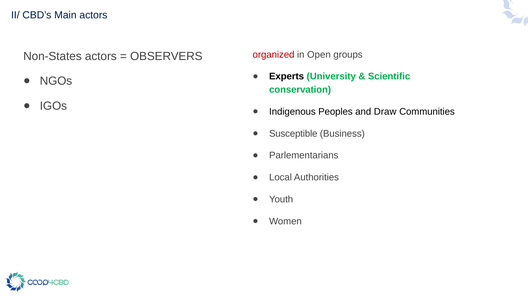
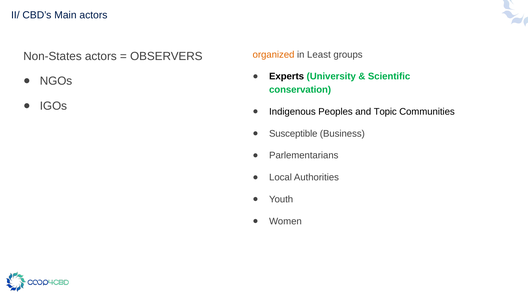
organized colour: red -> orange
Open: Open -> Least
Draw: Draw -> Topic
